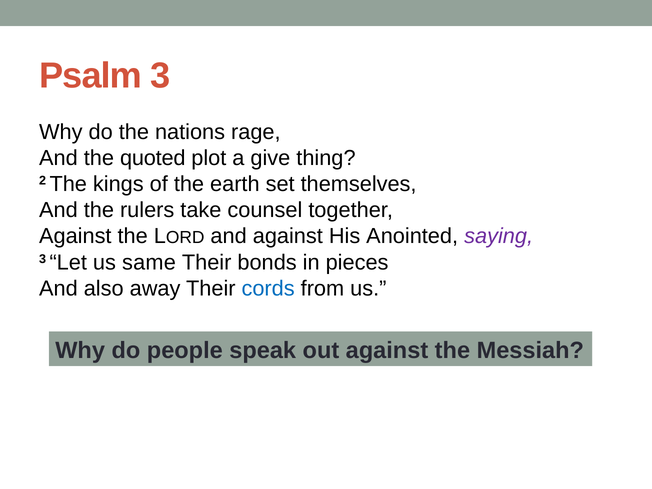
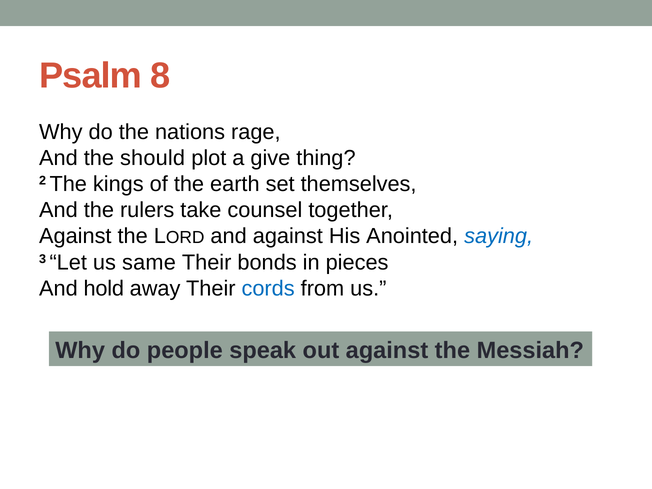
Psalm 3: 3 -> 8
quoted: quoted -> should
saying colour: purple -> blue
also: also -> hold
